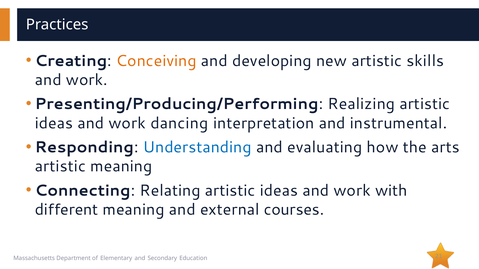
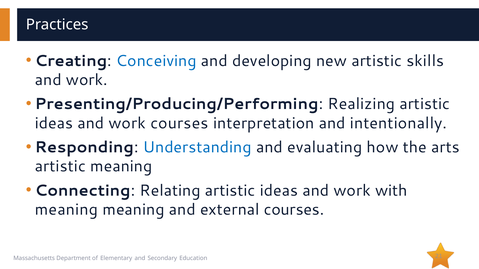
Conceiving colour: orange -> blue
work dancing: dancing -> courses
instrumental: instrumental -> intentionally
different at (67, 210): different -> meaning
